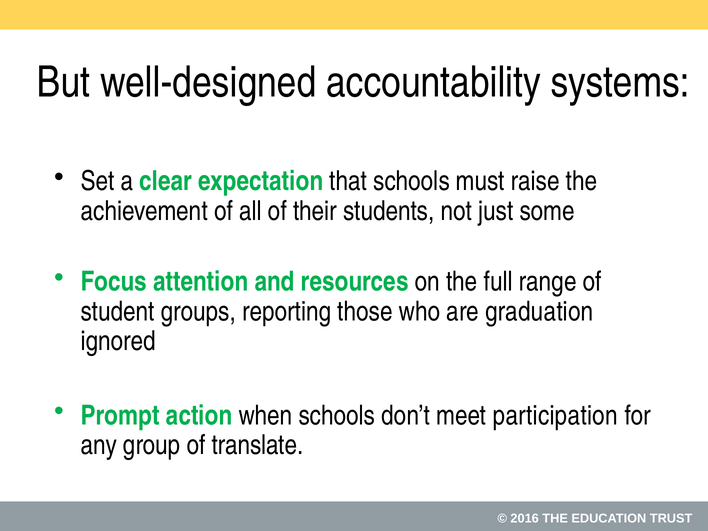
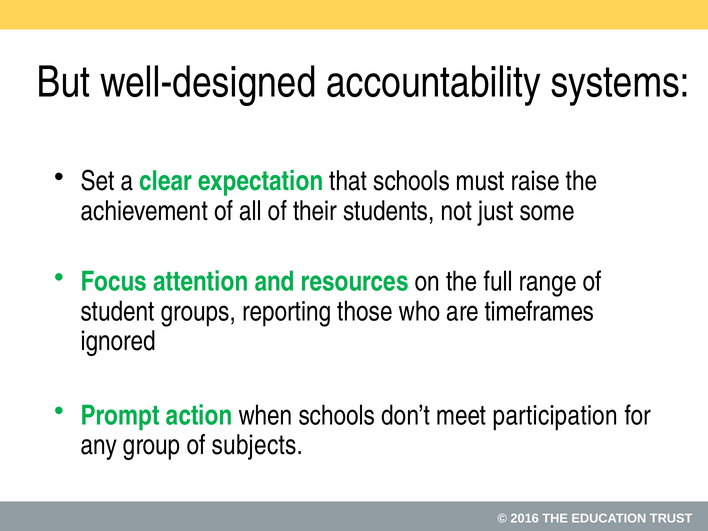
graduation: graduation -> timeframes
translate: translate -> subjects
